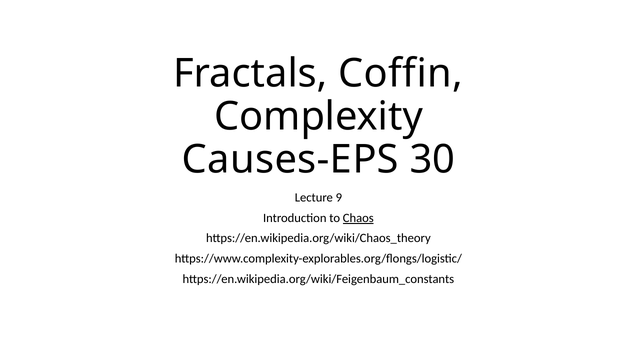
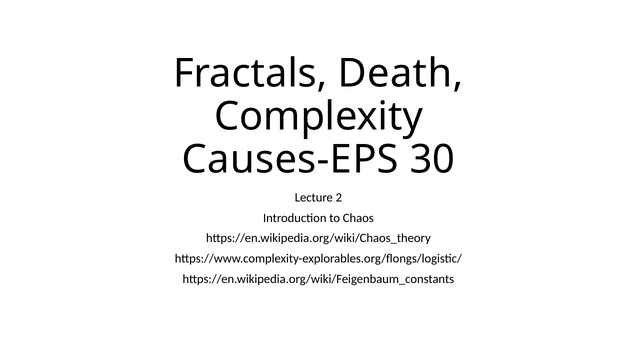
Coffin: Coffin -> Death
9: 9 -> 2
Chaos underline: present -> none
